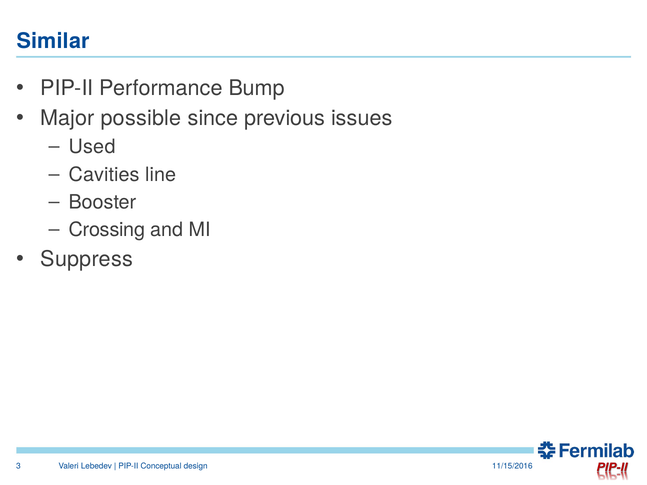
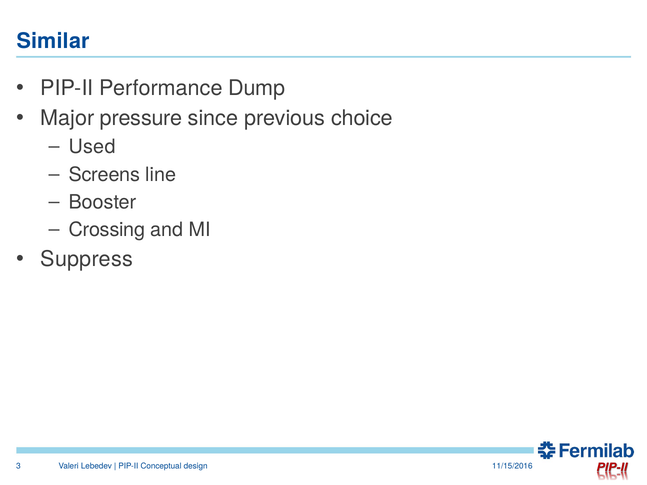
Bump: Bump -> Dump
possible: possible -> pressure
issues: issues -> choice
Cavities: Cavities -> Screens
